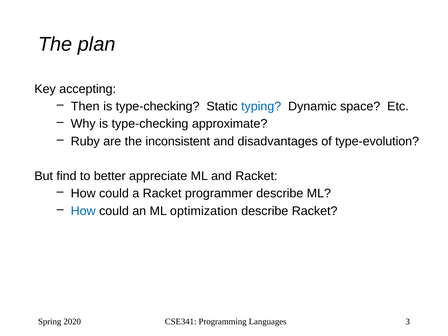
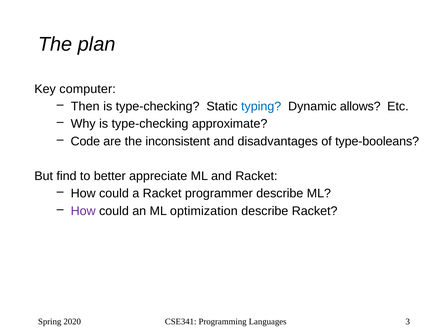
accepting: accepting -> computer
space: space -> allows
Ruby: Ruby -> Code
type-evolution: type-evolution -> type-booleans
How at (83, 211) colour: blue -> purple
